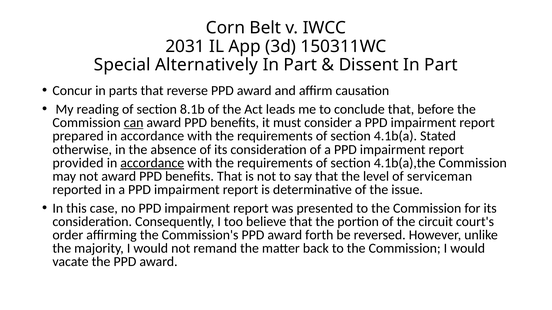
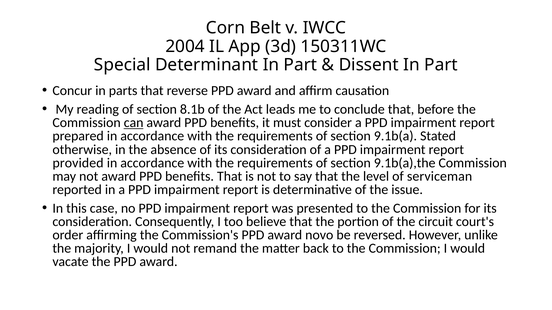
2031: 2031 -> 2004
Alternatively: Alternatively -> Determinant
4.1b(a: 4.1b(a -> 9.1b(a
accordance at (152, 163) underline: present -> none
4.1b(a),the: 4.1b(a),the -> 9.1b(a),the
forth: forth -> novo
